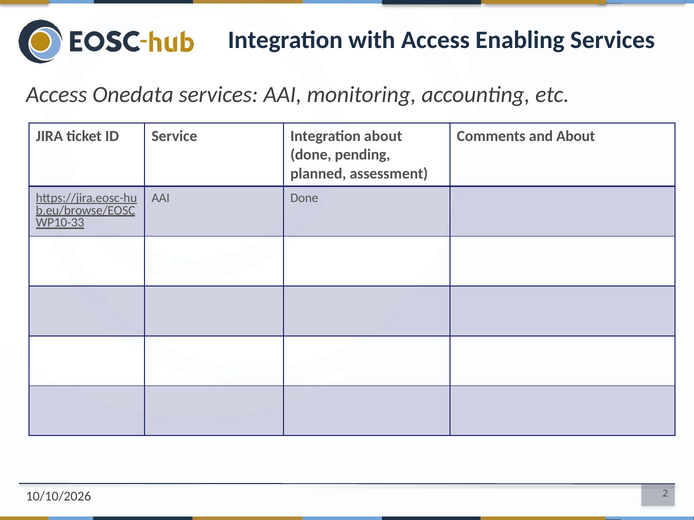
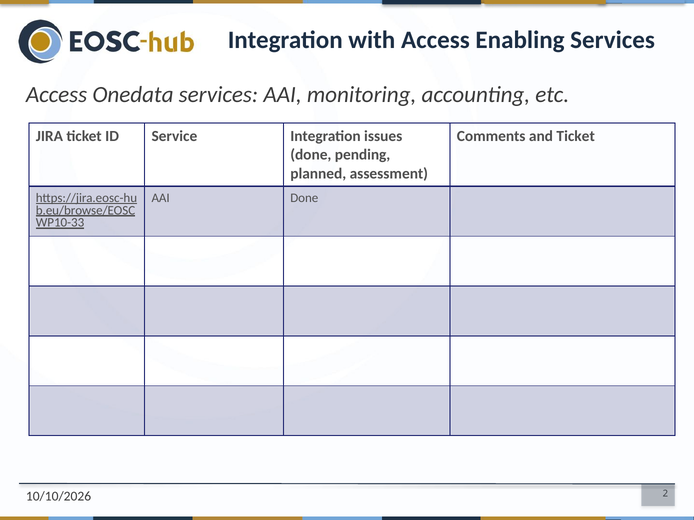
Integration about: about -> issues
and About: About -> Ticket
